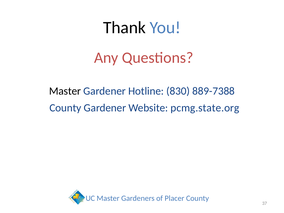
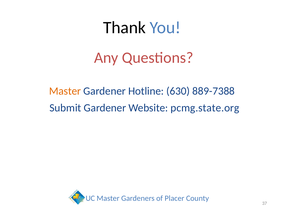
Master at (65, 91) colour: black -> orange
830: 830 -> 630
County at (65, 108): County -> Submit
